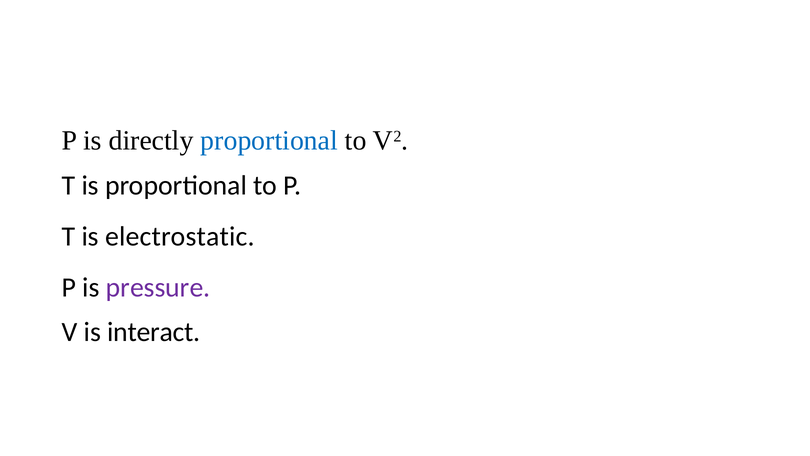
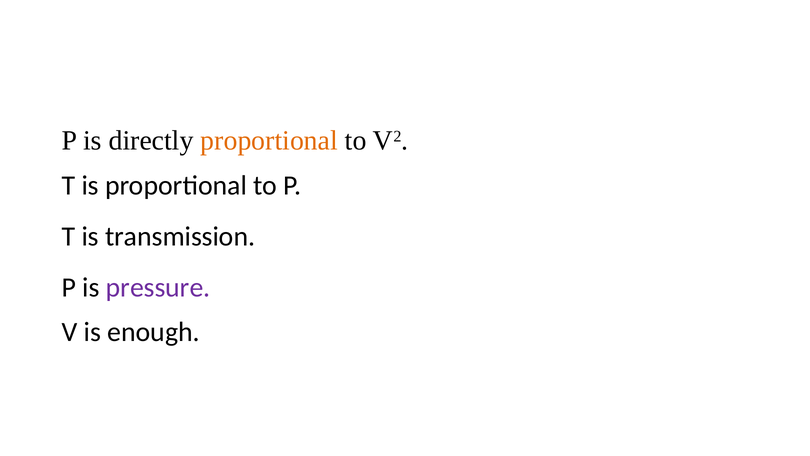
proportional at (269, 141) colour: blue -> orange
electrostatic: electrostatic -> transmission
interact: interact -> enough
